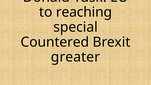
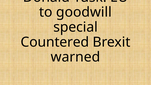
reaching: reaching -> goodwill
greater: greater -> warned
